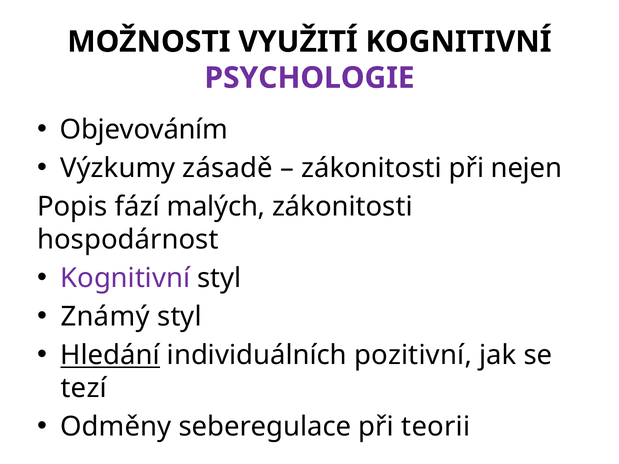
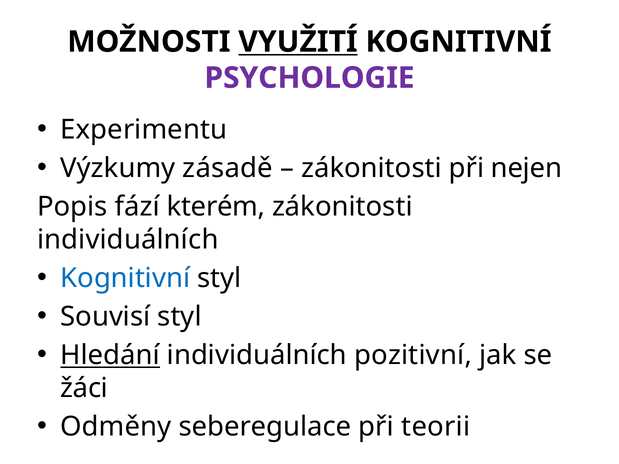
VYUŽITÍ underline: none -> present
Objevováním: Objevováním -> Experimentu
malých: malých -> kterém
hospodárnost at (128, 240): hospodárnost -> individuálních
Kognitivní at (125, 278) colour: purple -> blue
Známý: Známý -> Souvisí
tezí: tezí -> žáci
